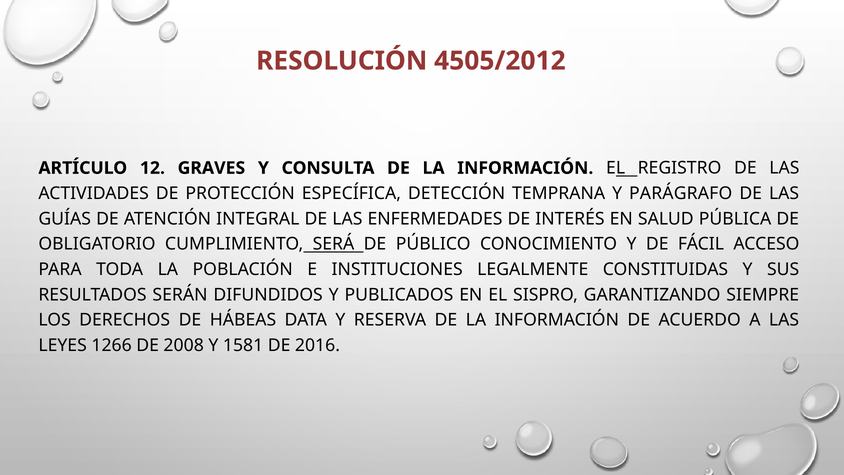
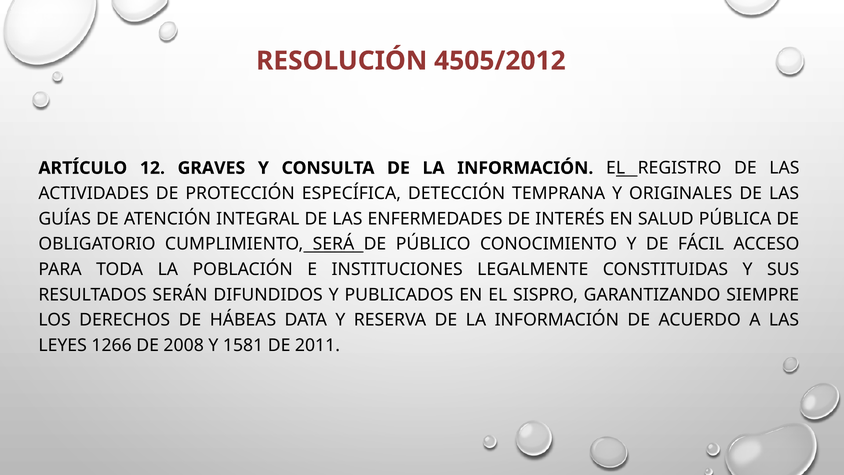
PARÁGRAFO: PARÁGRAFO -> ORIGINALES
2016: 2016 -> 2011
